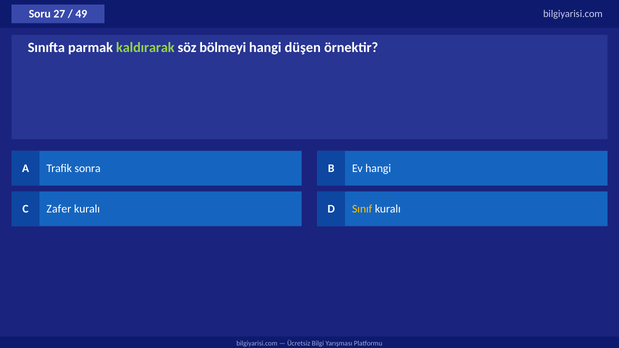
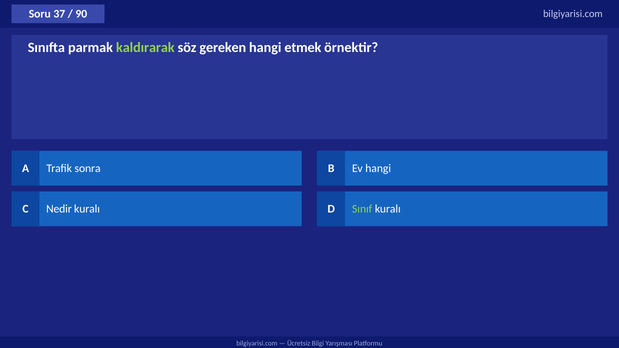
27: 27 -> 37
49: 49 -> 90
bölmeyi: bölmeyi -> gereken
düşen: düşen -> etmek
Zafer: Zafer -> Nedir
Sınıf colour: yellow -> light green
